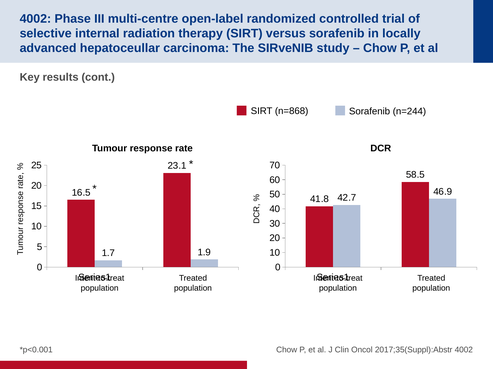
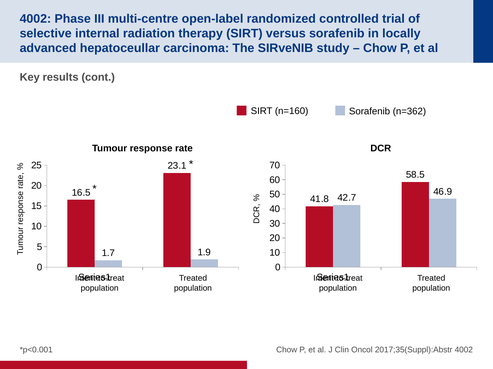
n=868: n=868 -> n=160
n=244: n=244 -> n=362
